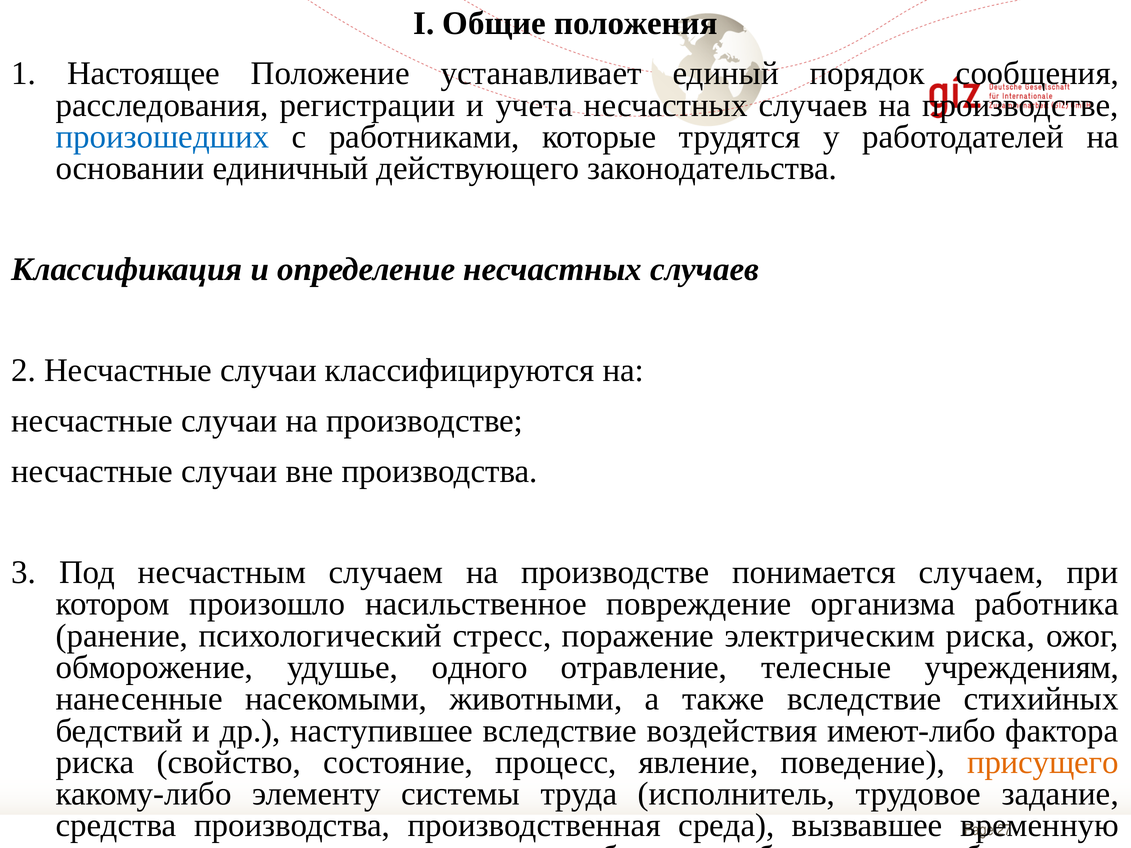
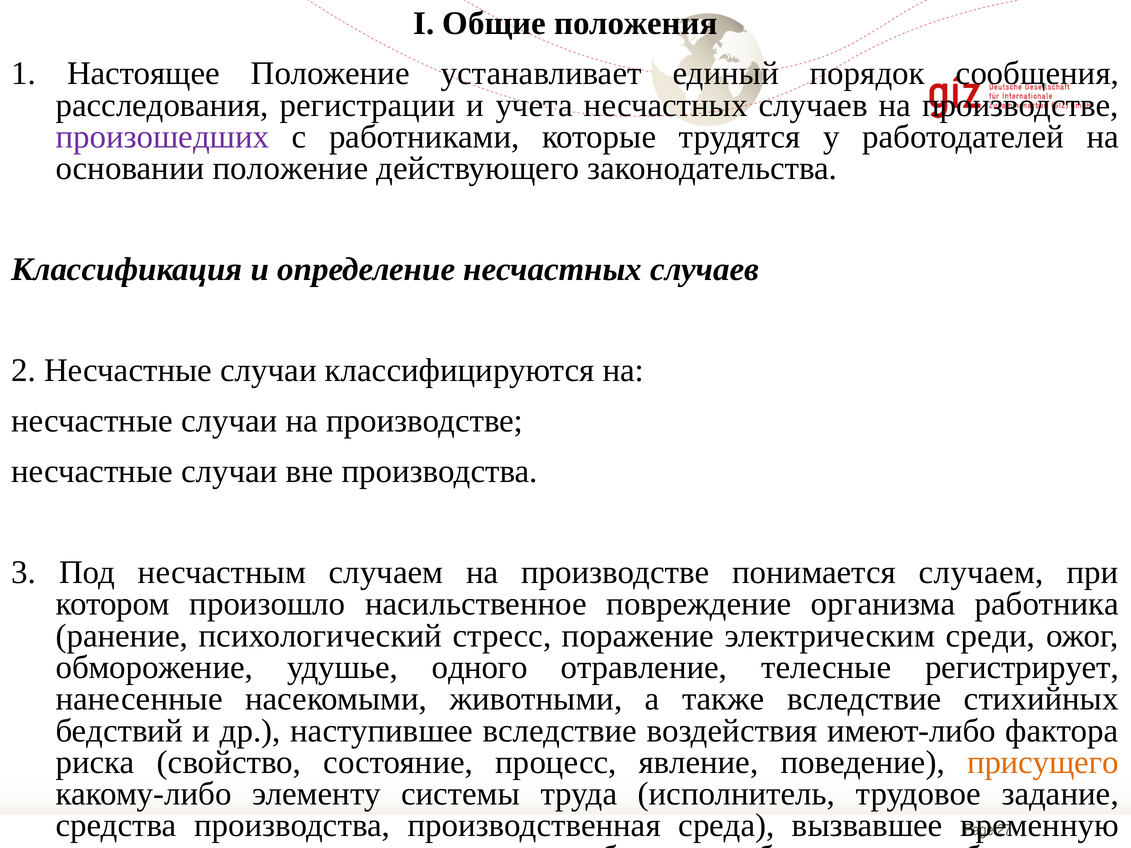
произошедших colour: blue -> purple
основании единичный: единичный -> положение
электрическим риска: риска -> среди
учреждениям: учреждениям -> регистрирует
